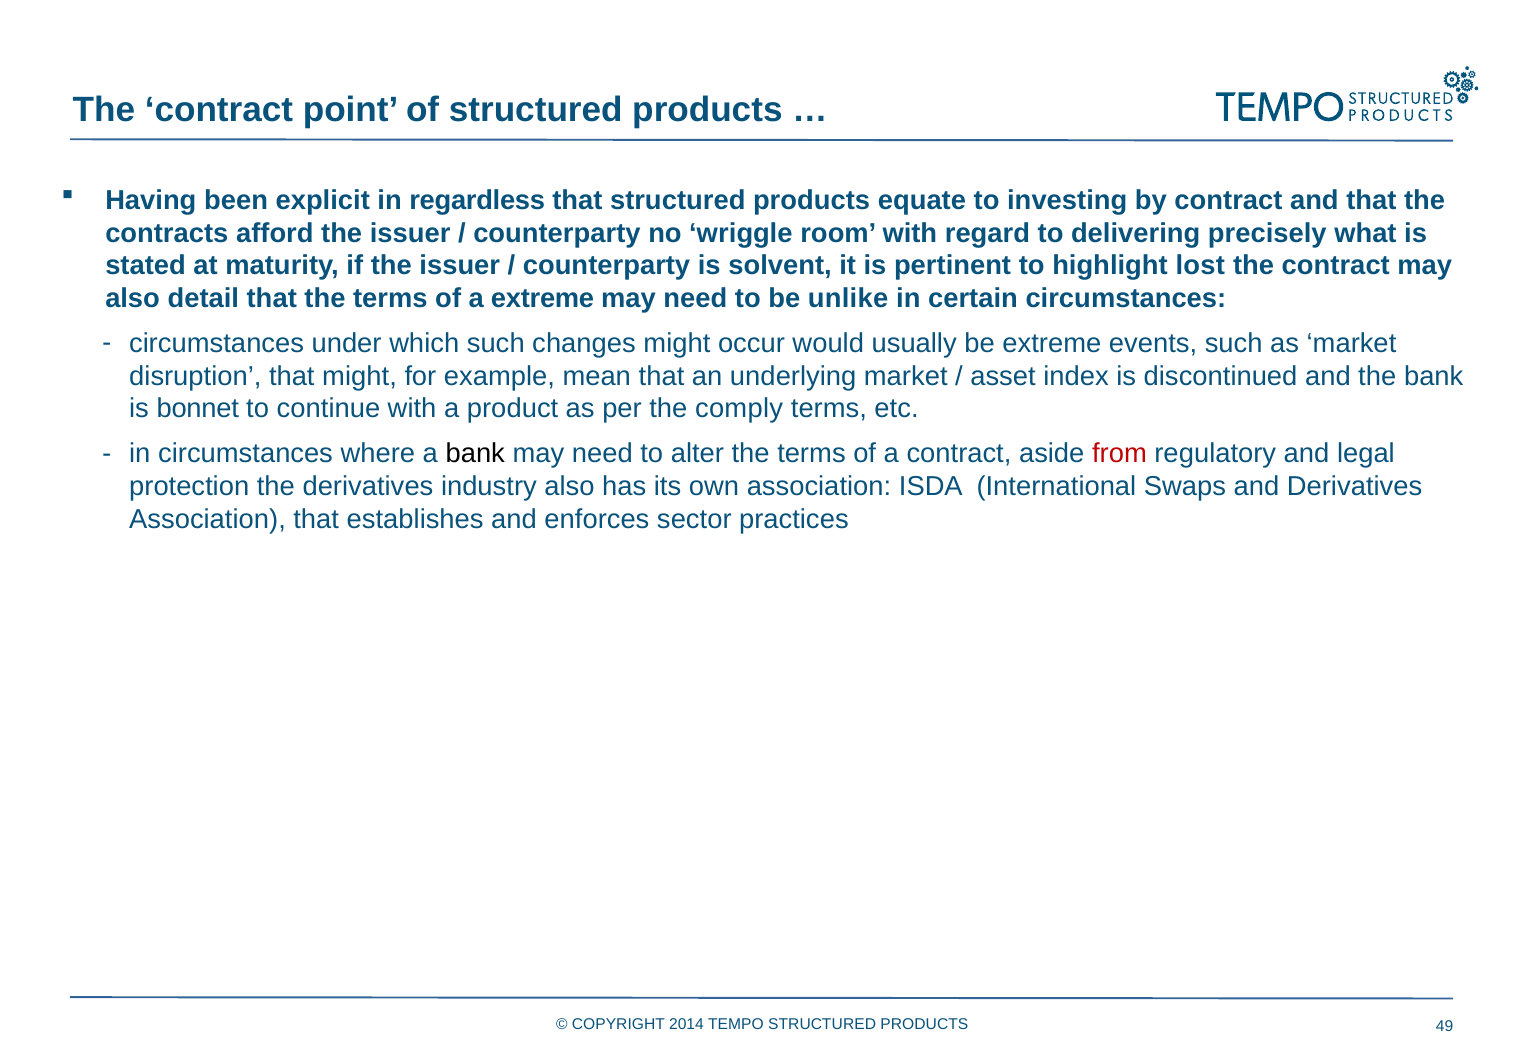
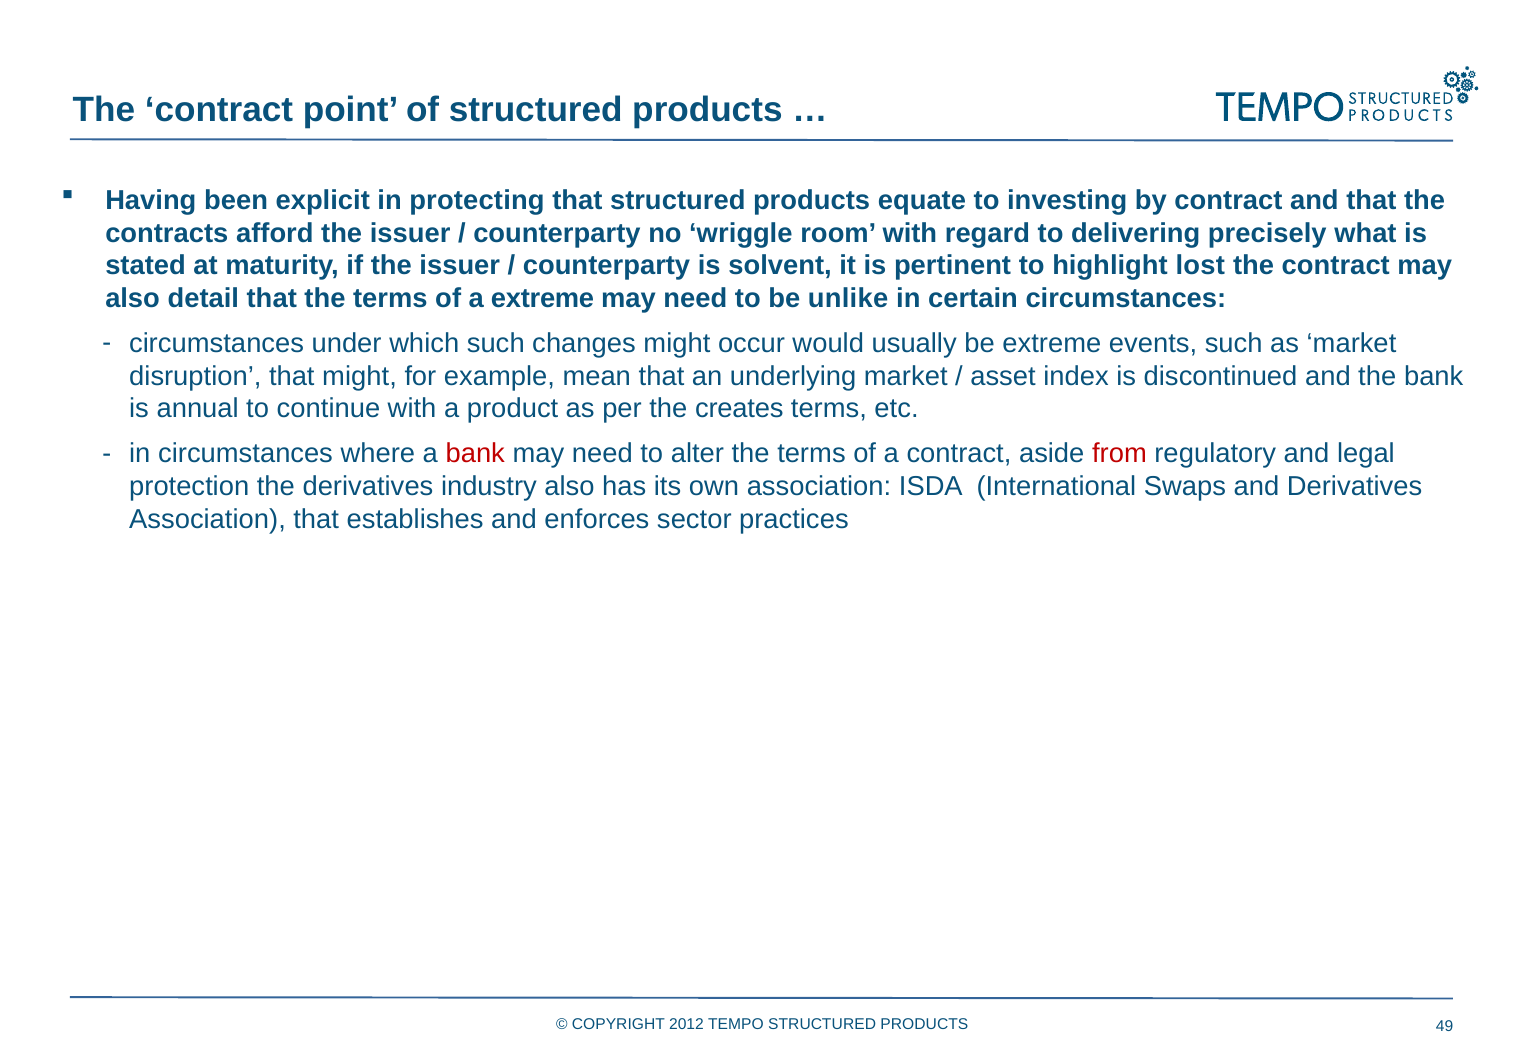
regardless: regardless -> protecting
bonnet: bonnet -> annual
comply: comply -> creates
bank at (475, 454) colour: black -> red
2014: 2014 -> 2012
